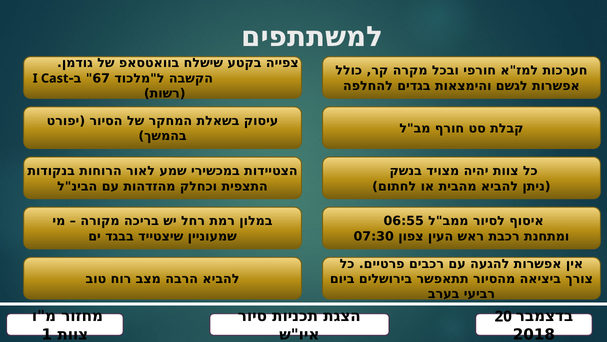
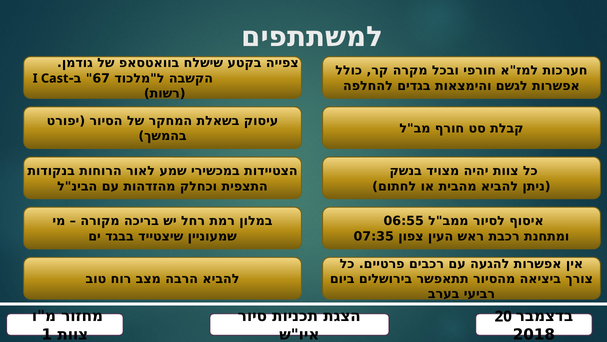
07:30: 07:30 -> 07:35
